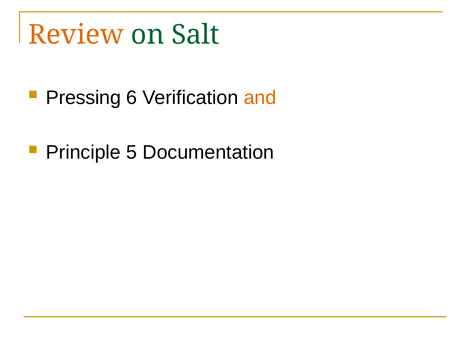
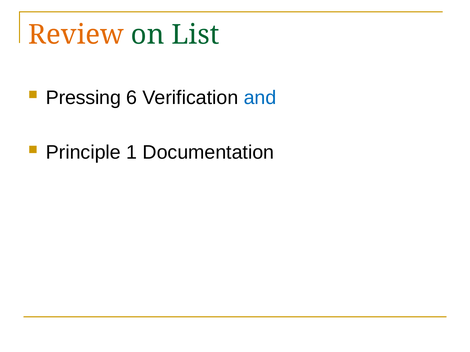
Salt: Salt -> List
and colour: orange -> blue
5: 5 -> 1
